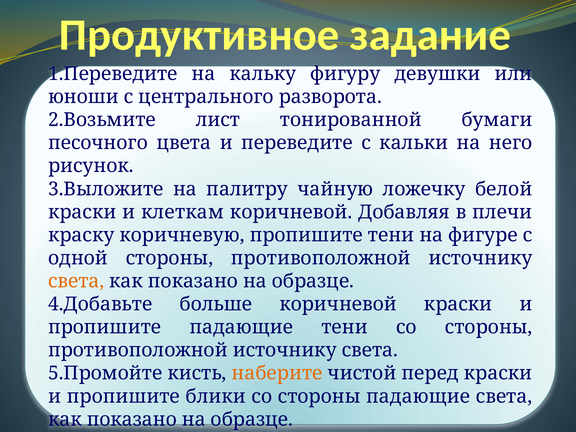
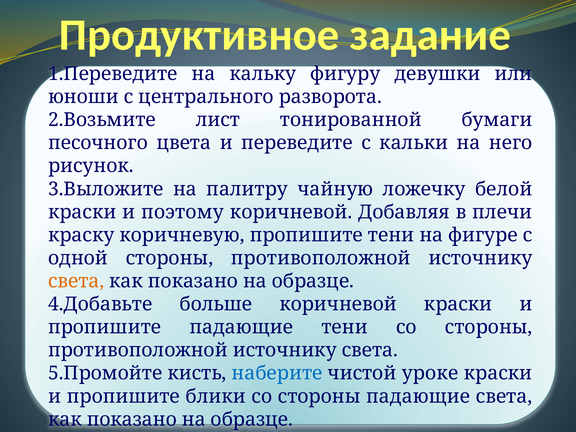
клеткам: клеткам -> поэтому
наберите colour: orange -> blue
перед: перед -> уроке
